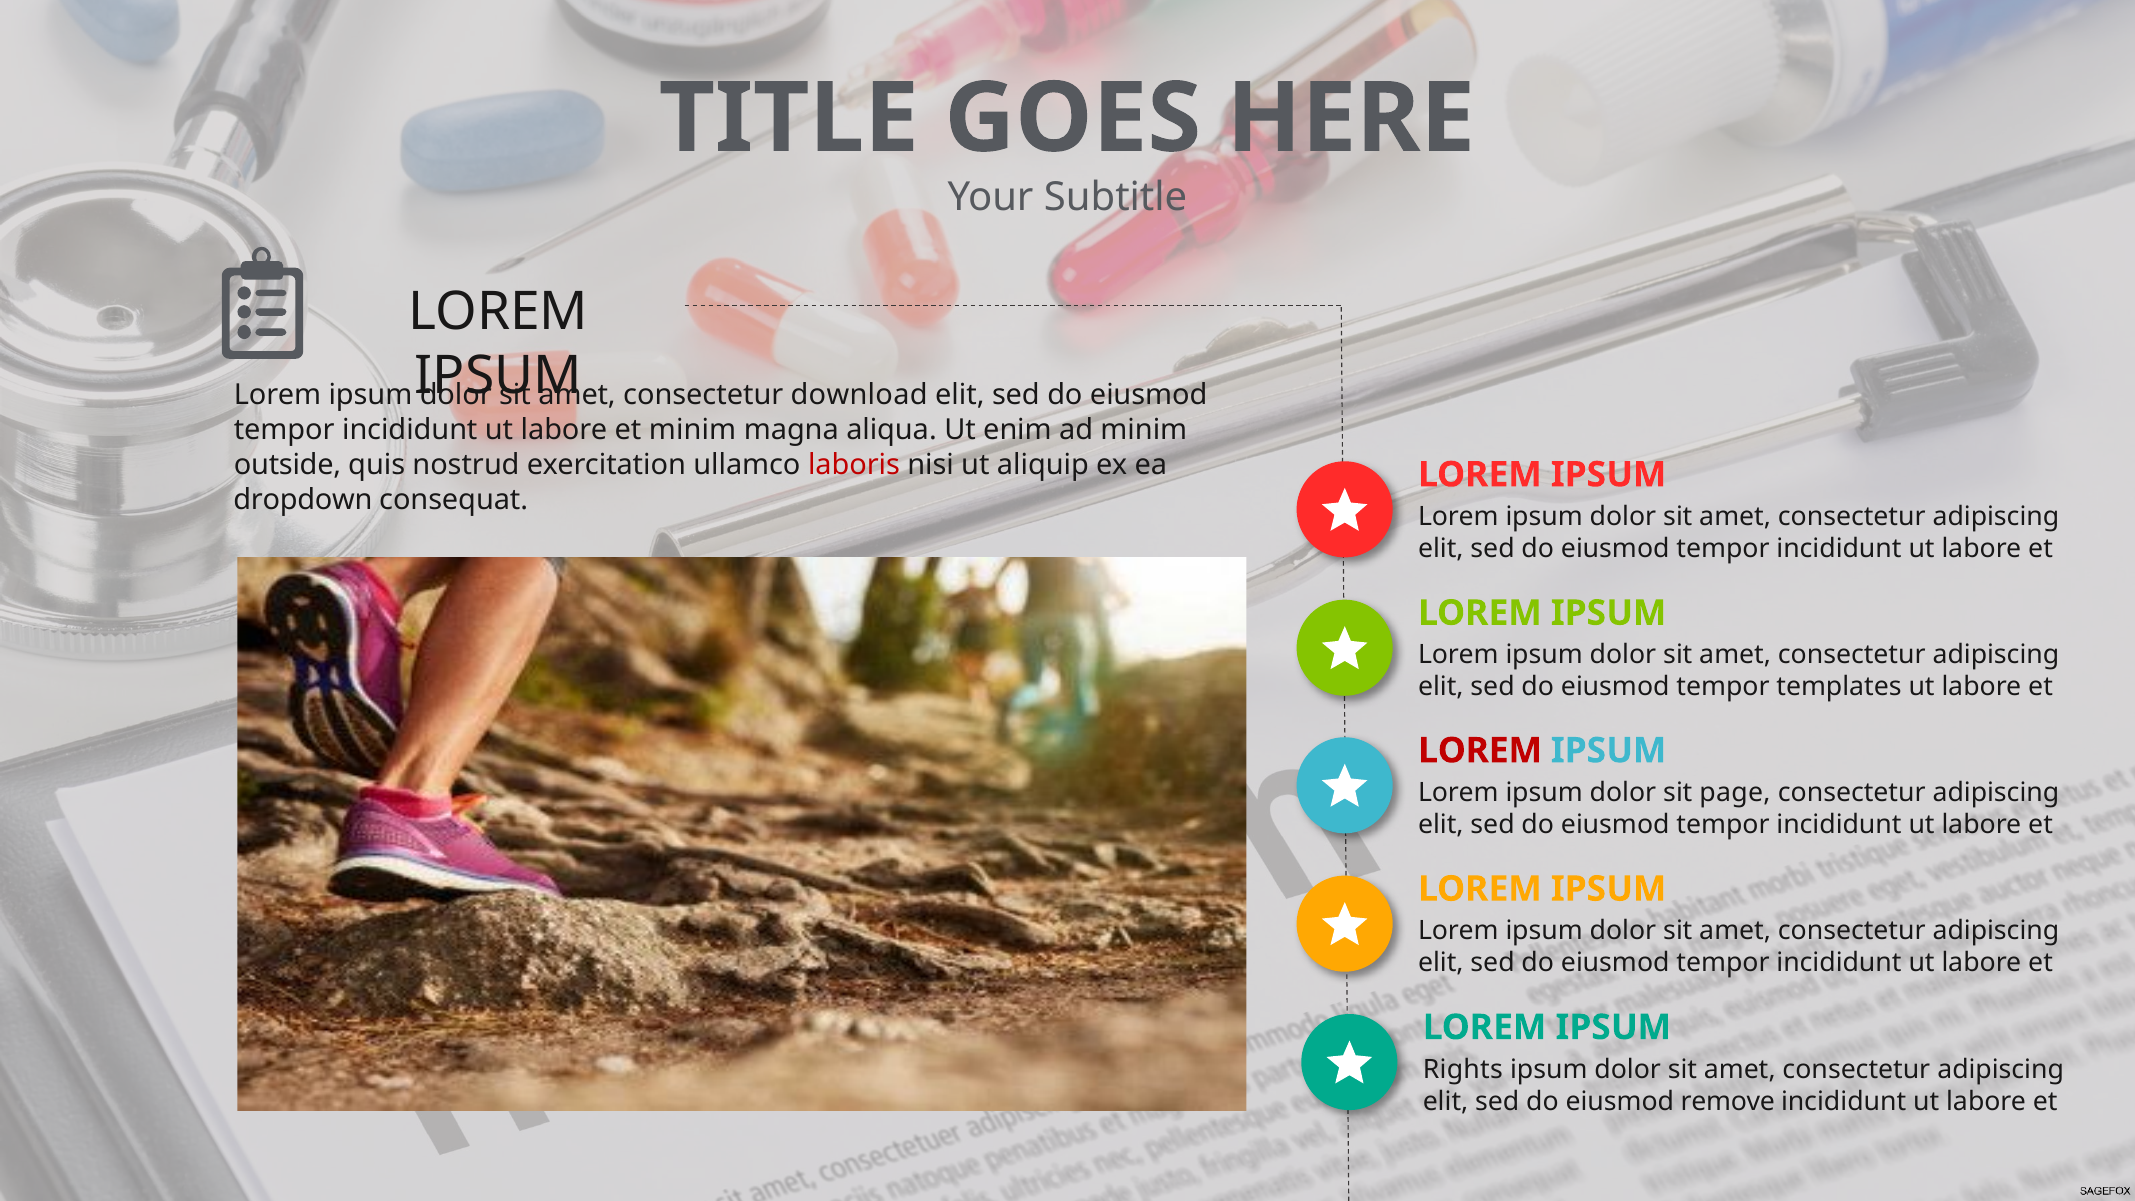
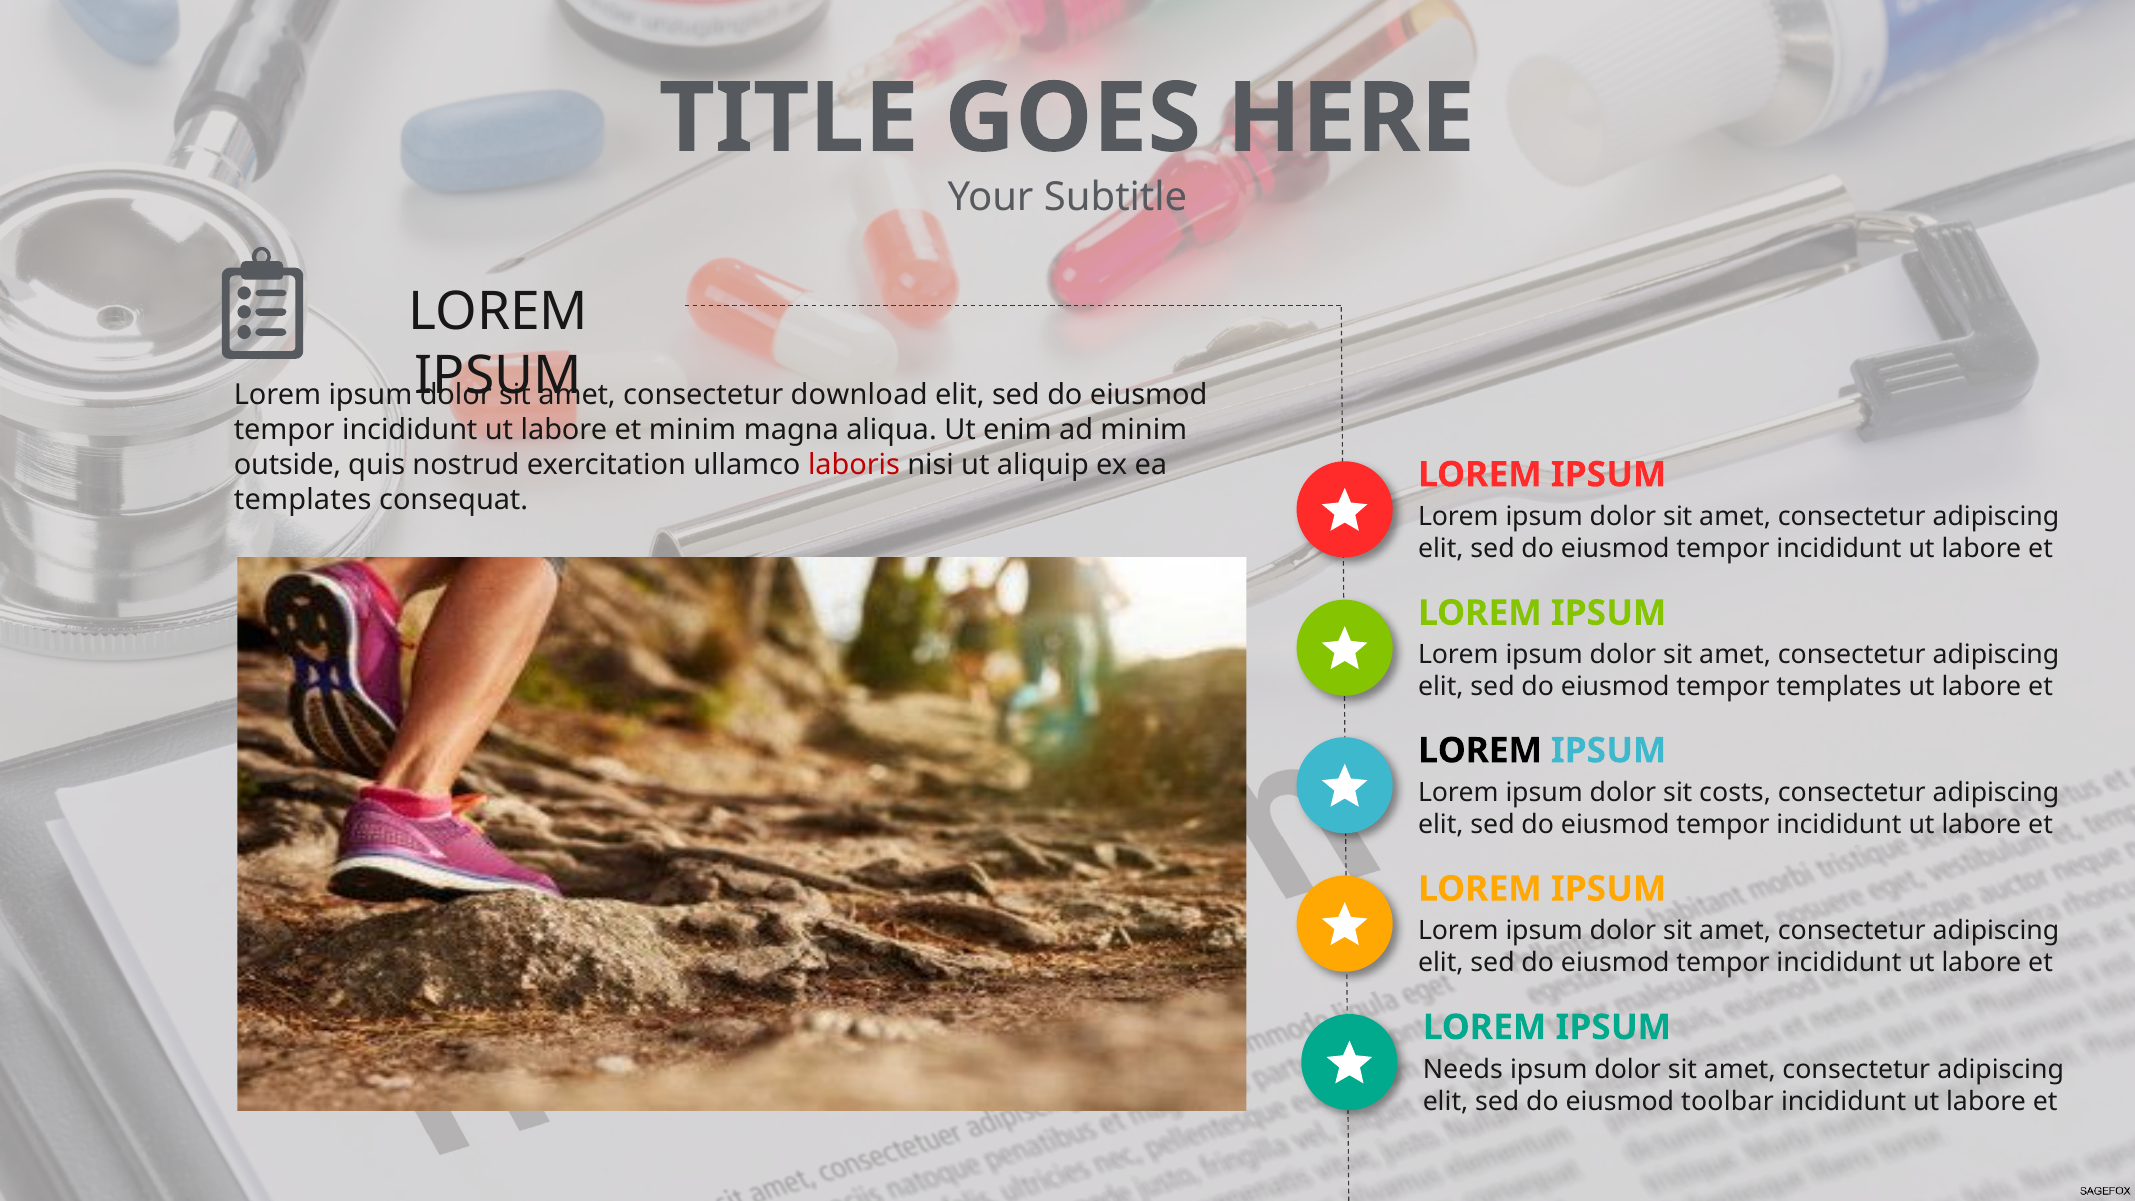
dropdown at (303, 500): dropdown -> templates
LOREM at (1480, 751) colour: red -> black
page: page -> costs
Rights: Rights -> Needs
remove: remove -> toolbar
